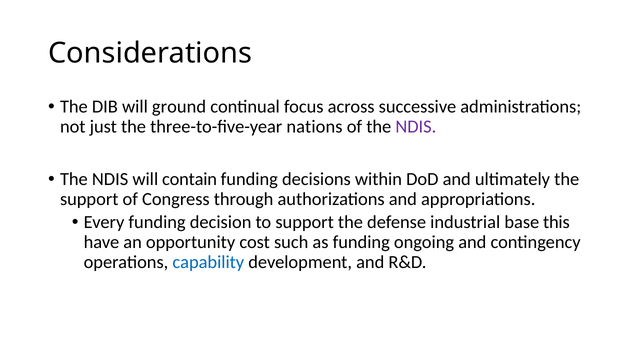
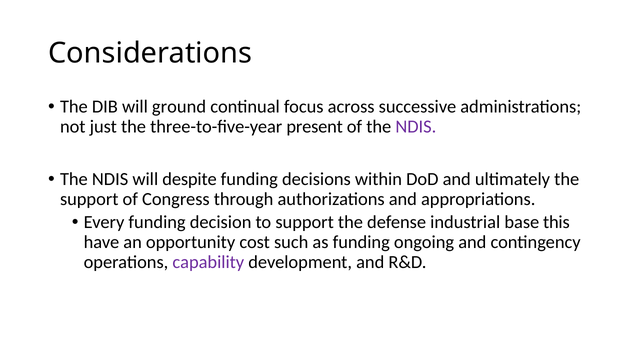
nations: nations -> present
contain: contain -> despite
capability colour: blue -> purple
